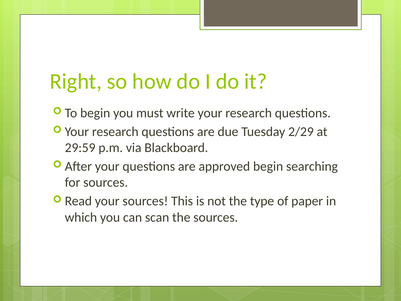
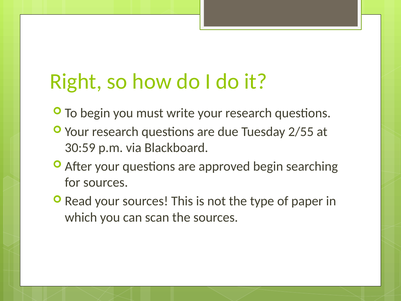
2/29: 2/29 -> 2/55
29:59: 29:59 -> 30:59
